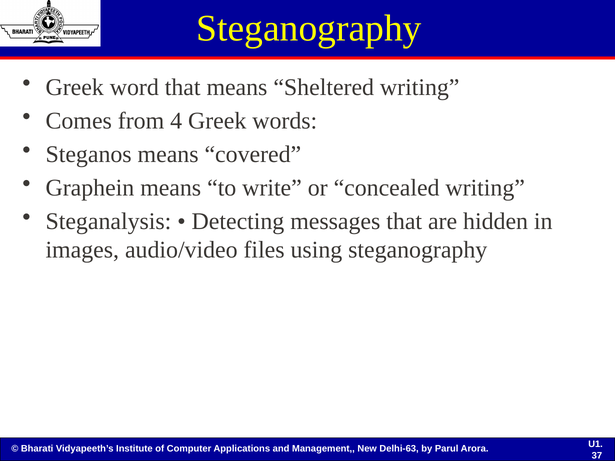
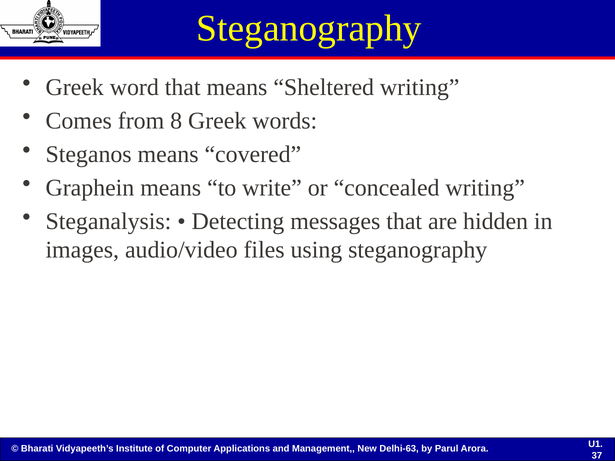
4: 4 -> 8
